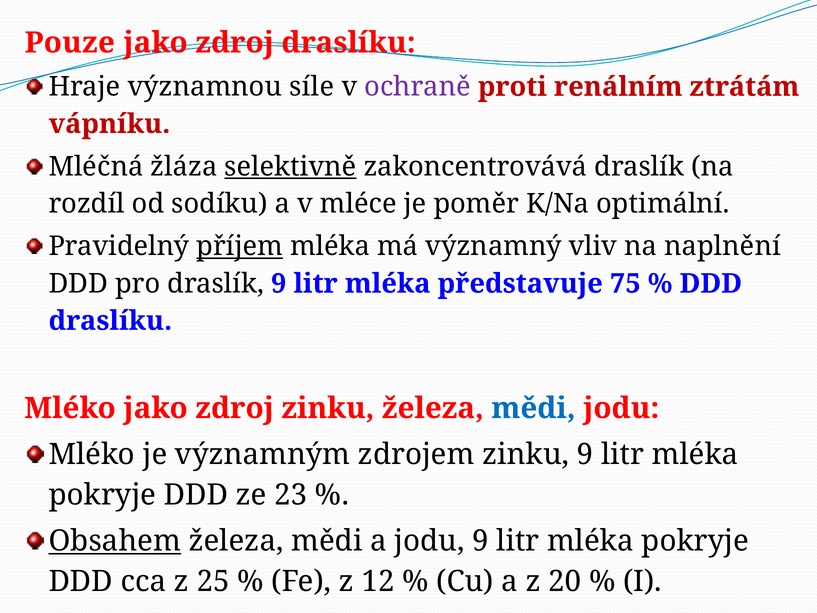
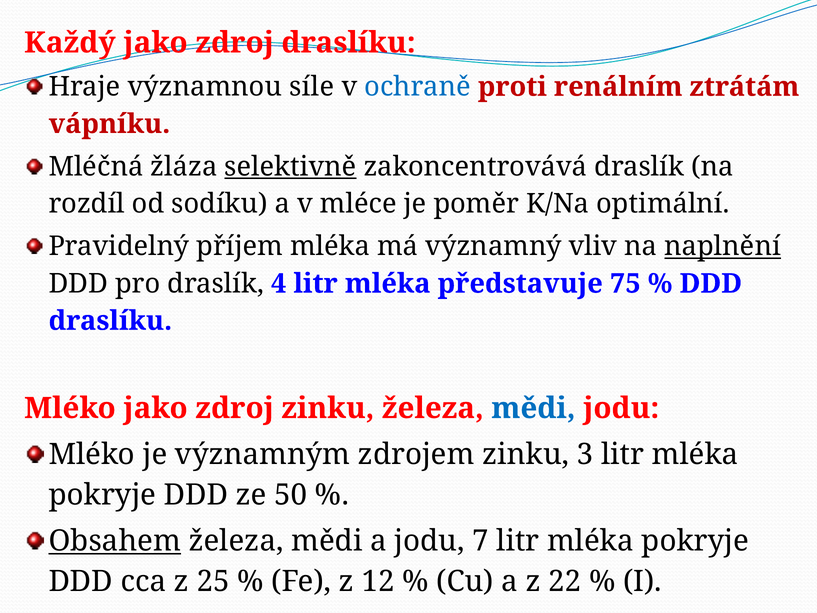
Pouze: Pouze -> Každý
ochraně colour: purple -> blue
příjem underline: present -> none
naplnění underline: none -> present
draslík 9: 9 -> 4
zinku 9: 9 -> 3
23: 23 -> 50
jodu 9: 9 -> 7
20: 20 -> 22
